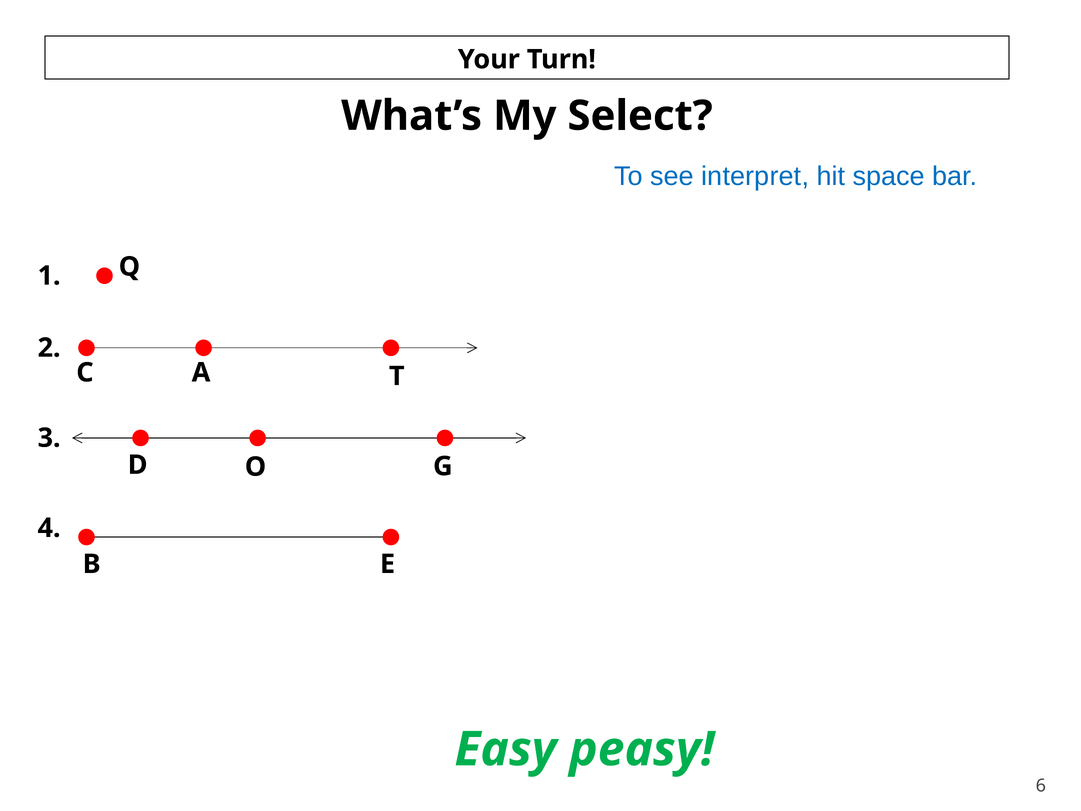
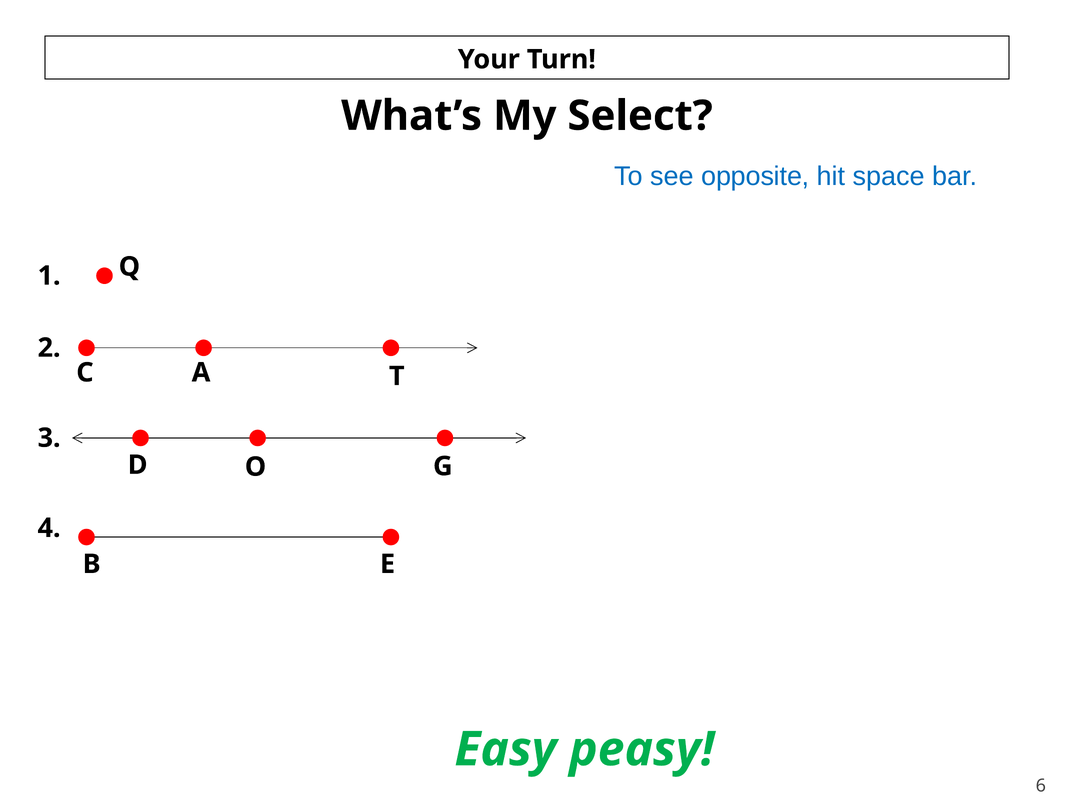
interpret: interpret -> opposite
